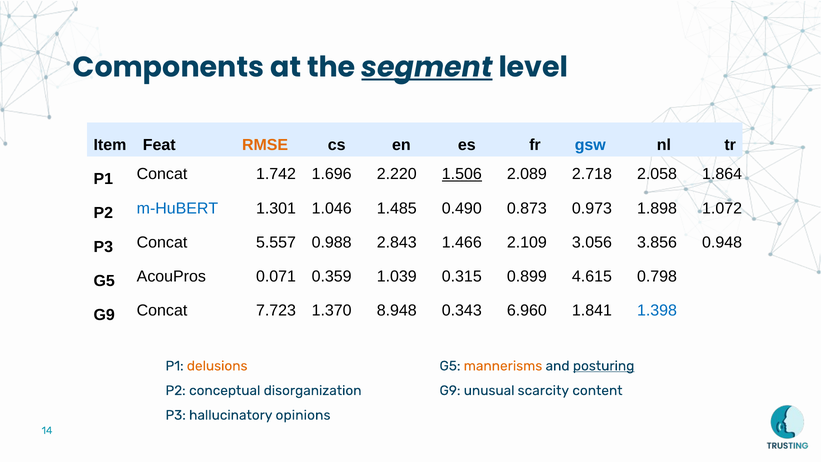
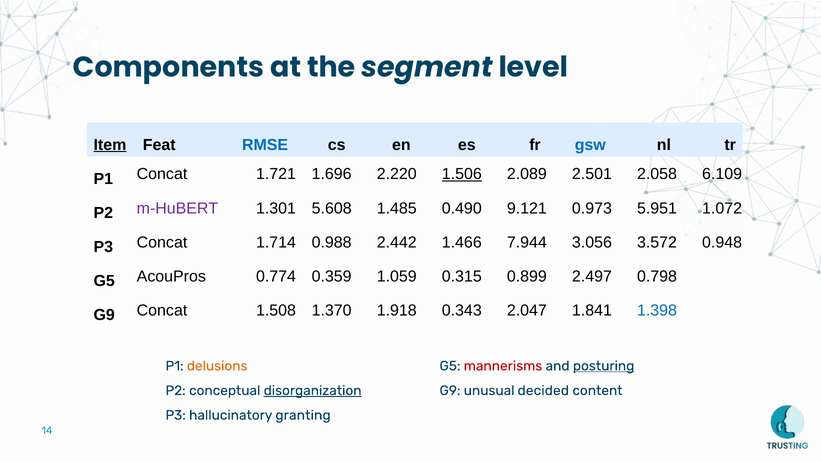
segment underline: present -> none
Item underline: none -> present
RMSE colour: orange -> blue
1.742: 1.742 -> 1.721
2.718: 2.718 -> 2.501
1.864: 1.864 -> 6.109
m-HuBERT colour: blue -> purple
1.046: 1.046 -> 5.608
0.873: 0.873 -> 9.121
1.898: 1.898 -> 5.951
5.557: 5.557 -> 1.714
2.843: 2.843 -> 2.442
2.109: 2.109 -> 7.944
3.856: 3.856 -> 3.572
0.071: 0.071 -> 0.774
1.039: 1.039 -> 1.059
4.615: 4.615 -> 2.497
7.723: 7.723 -> 1.508
8.948: 8.948 -> 1.918
6.960: 6.960 -> 2.047
mannerisms colour: orange -> red
disorganization underline: none -> present
scarcity: scarcity -> decided
opinions: opinions -> granting
